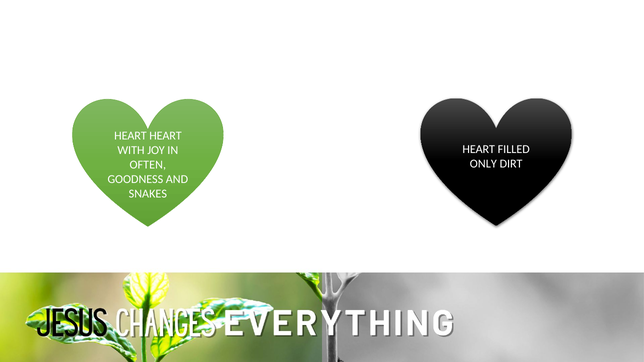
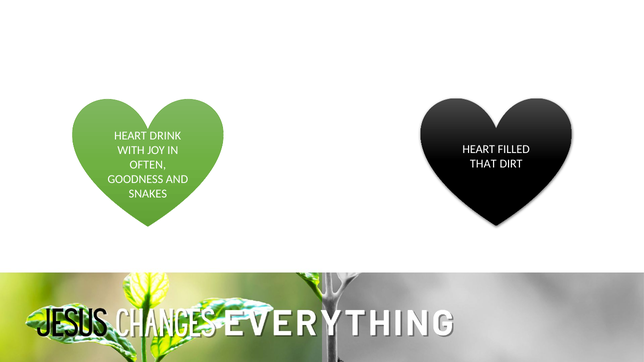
HEART HEART: HEART -> DRINK
ONLY: ONLY -> THAT
